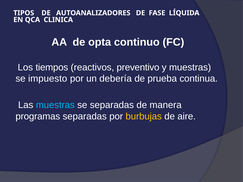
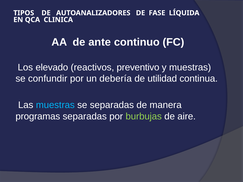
opta: opta -> ante
tiempos: tiempos -> elevado
impuesto: impuesto -> confundir
prueba: prueba -> utilidad
burbujas colour: yellow -> light green
